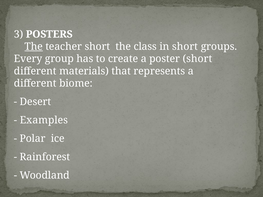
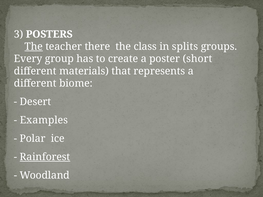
teacher short: short -> there
in short: short -> splits
Rainforest underline: none -> present
